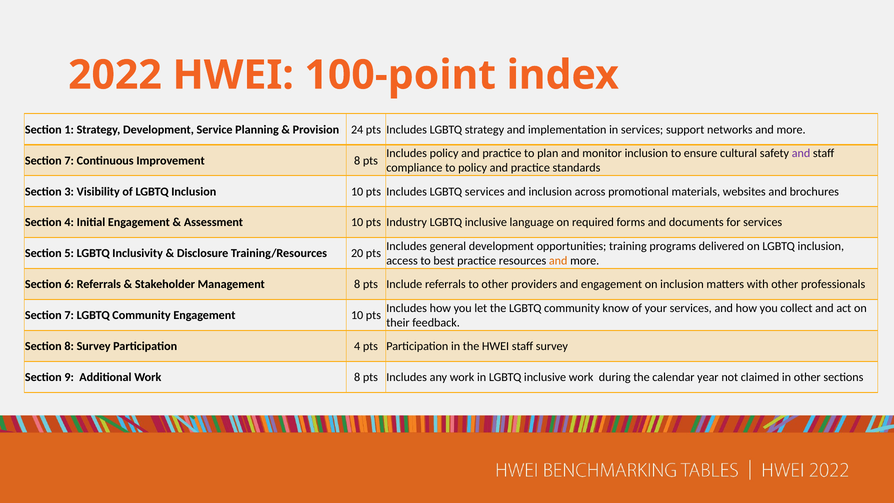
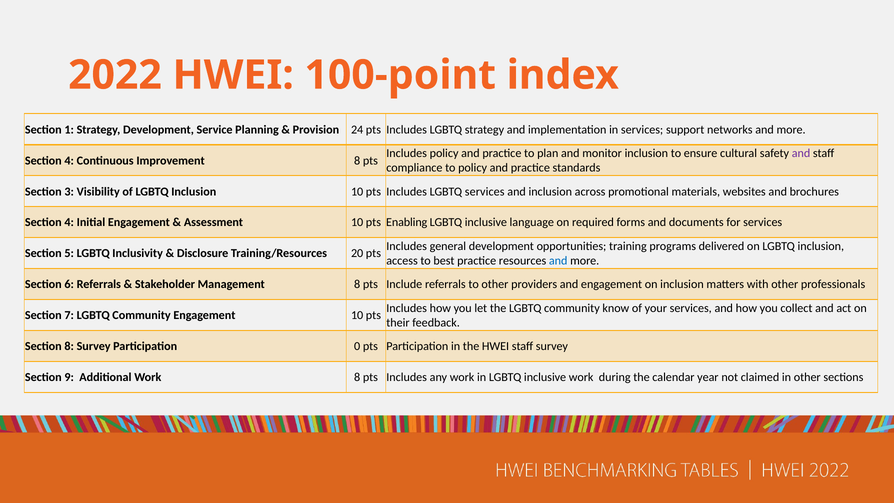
7 at (69, 161): 7 -> 4
Industry: Industry -> Enabling
and at (558, 261) colour: orange -> blue
Participation 4: 4 -> 0
